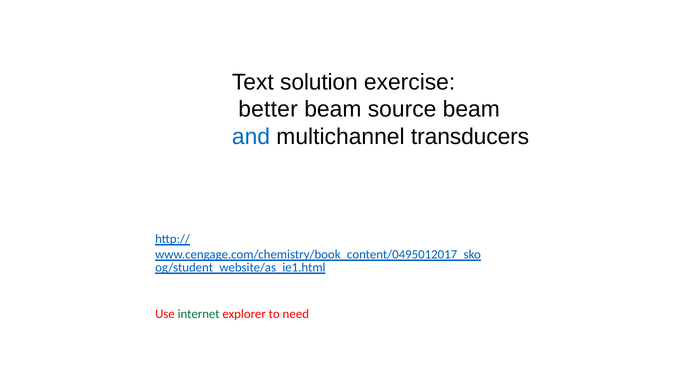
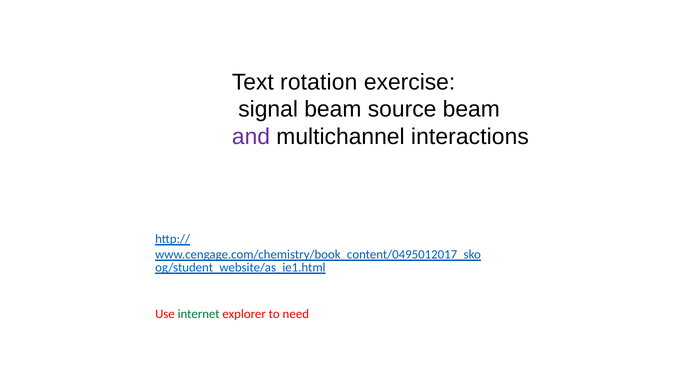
solution: solution -> rotation
better: better -> signal
and colour: blue -> purple
transducers: transducers -> interactions
